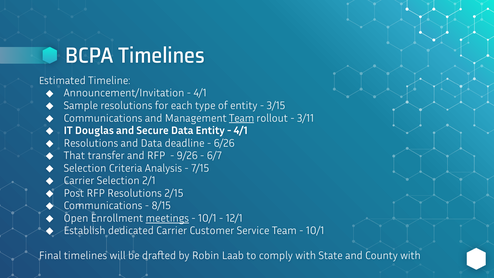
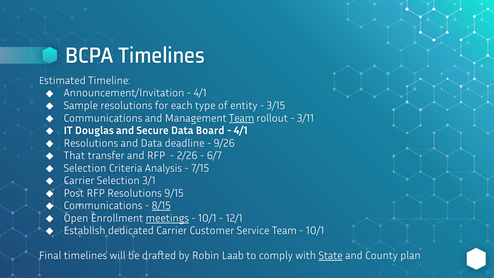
Data Entity: Entity -> Board
6/26: 6/26 -> 9/26
9/26: 9/26 -> 2/26
2/1: 2/1 -> 3/1
2/15: 2/15 -> 9/15
8/15 underline: none -> present
State underline: none -> present
County with: with -> plan
